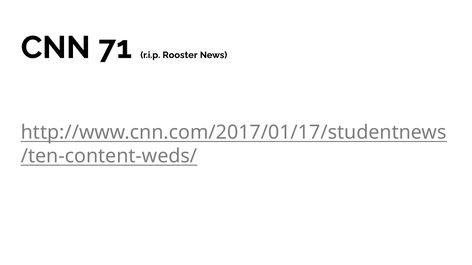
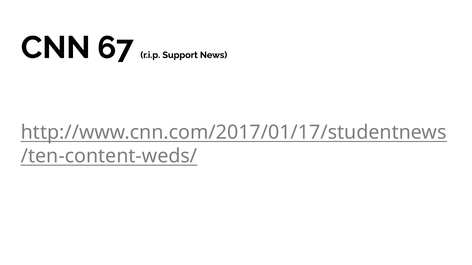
71: 71 -> 67
Rooster: Rooster -> Support
